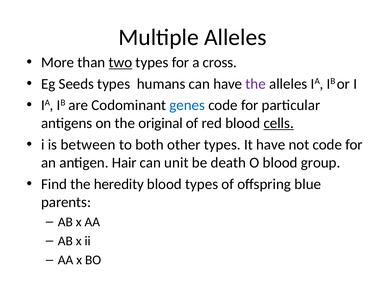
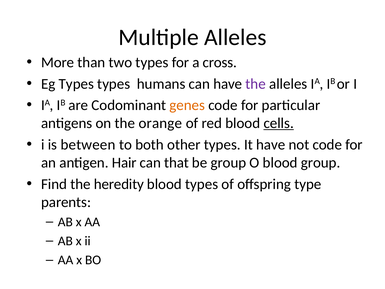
two underline: present -> none
Eg Seeds: Seeds -> Types
genes colour: blue -> orange
original: original -> orange
unit: unit -> that
be death: death -> group
blue: blue -> type
